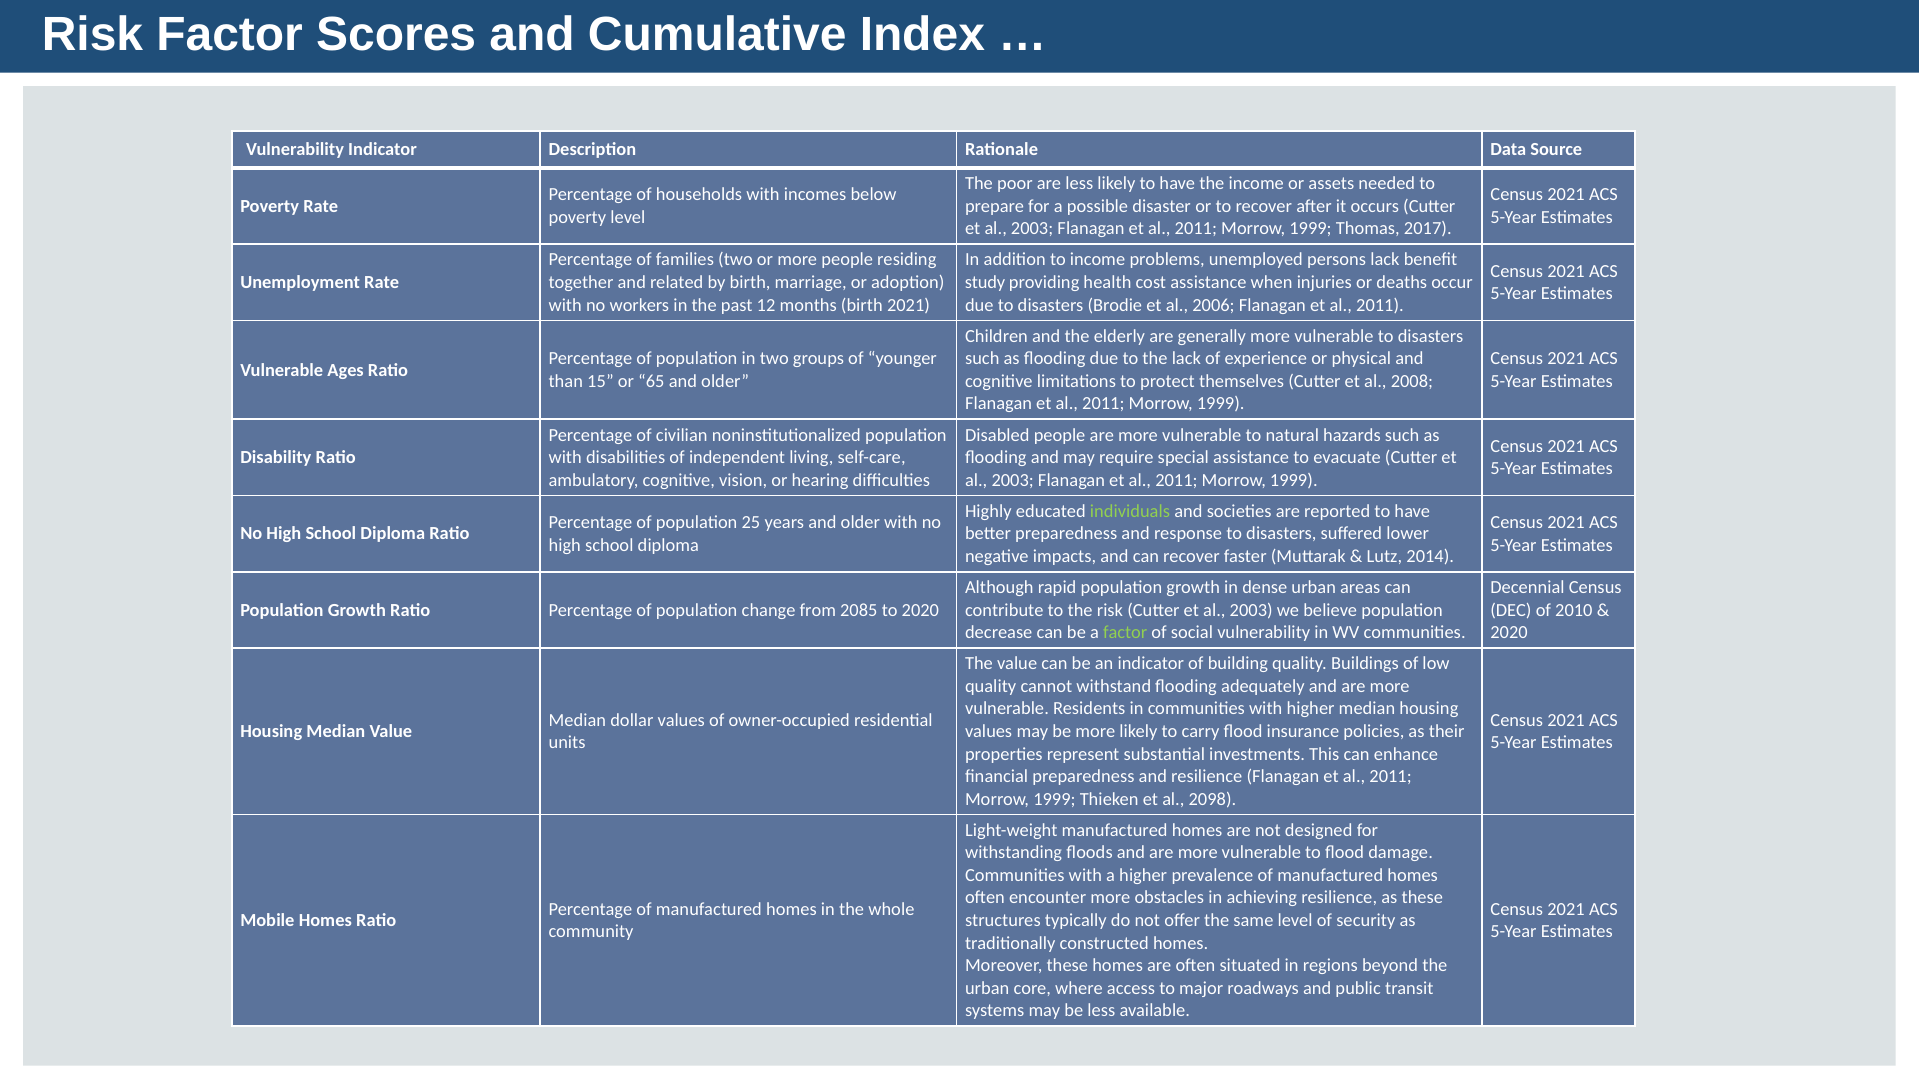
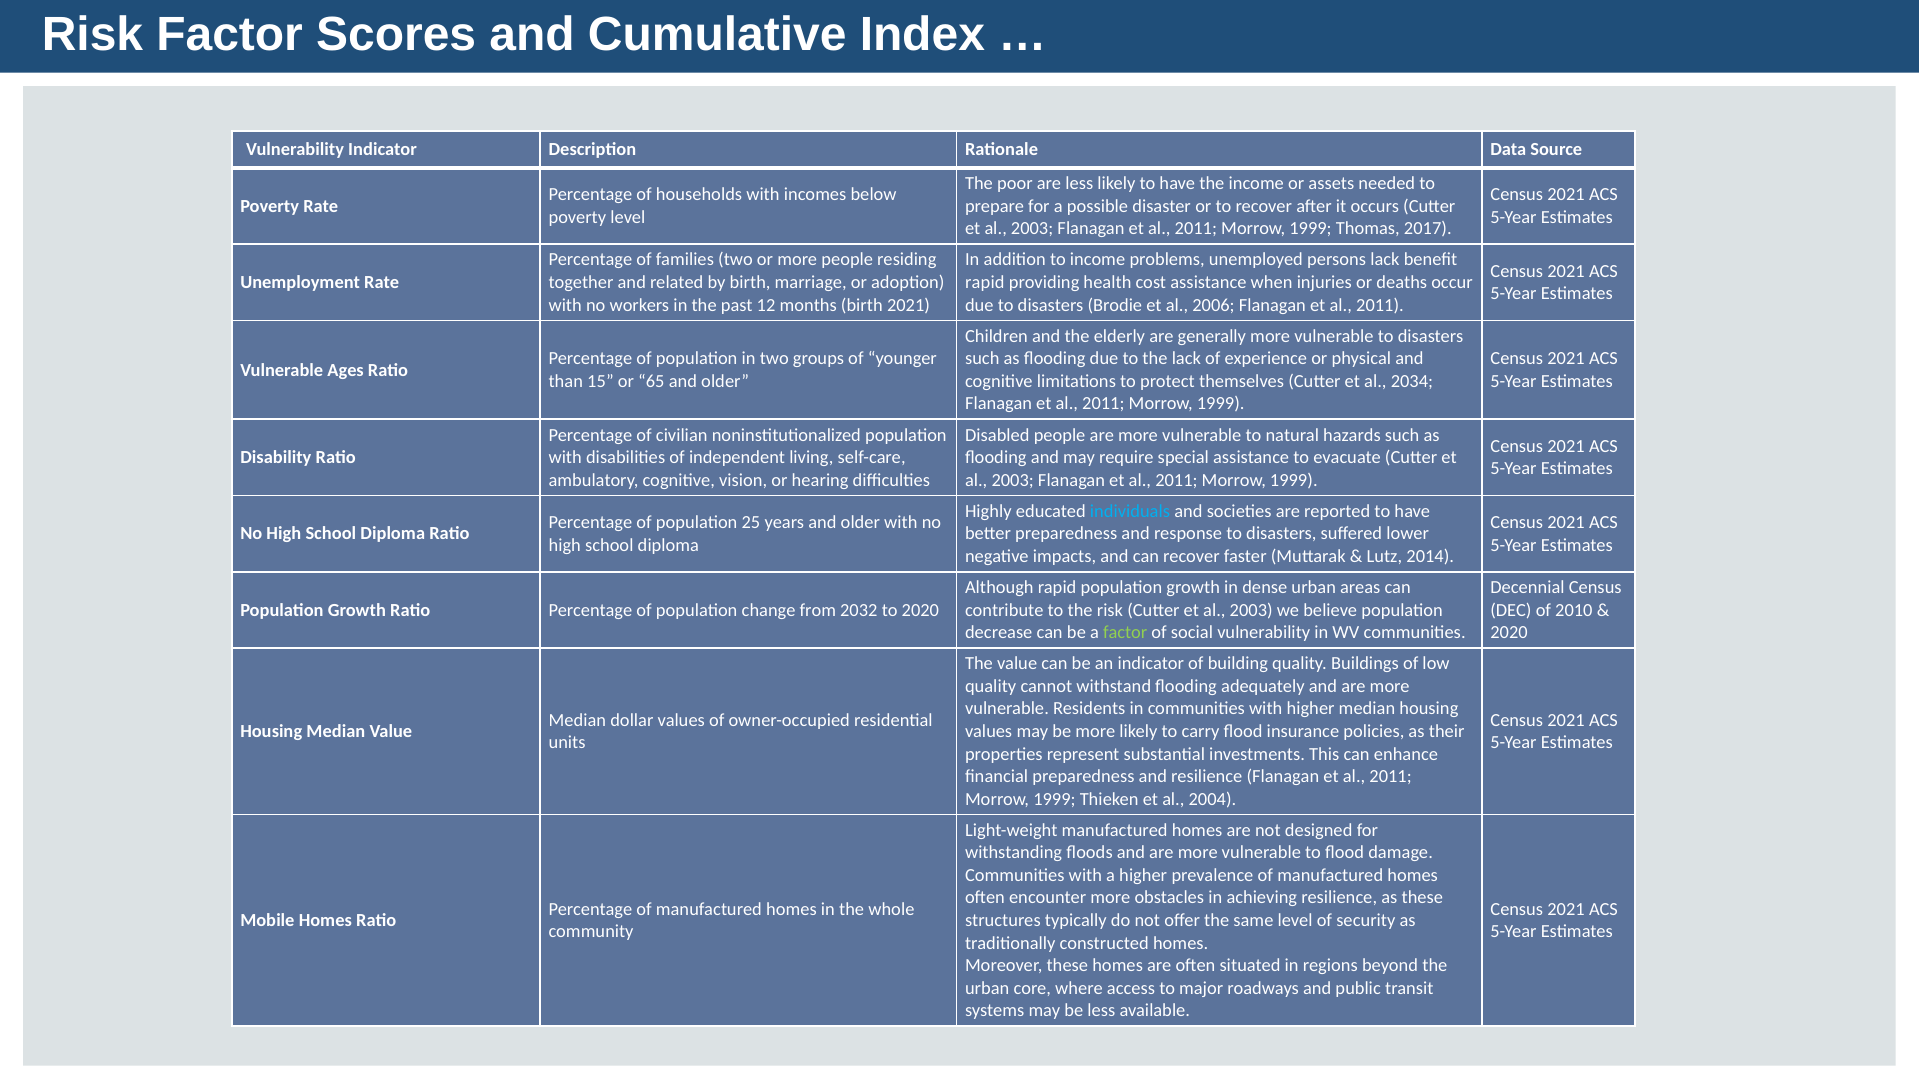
study at (985, 282): study -> rapid
2008: 2008 -> 2034
individuals colour: light green -> light blue
2085: 2085 -> 2032
2098: 2098 -> 2004
